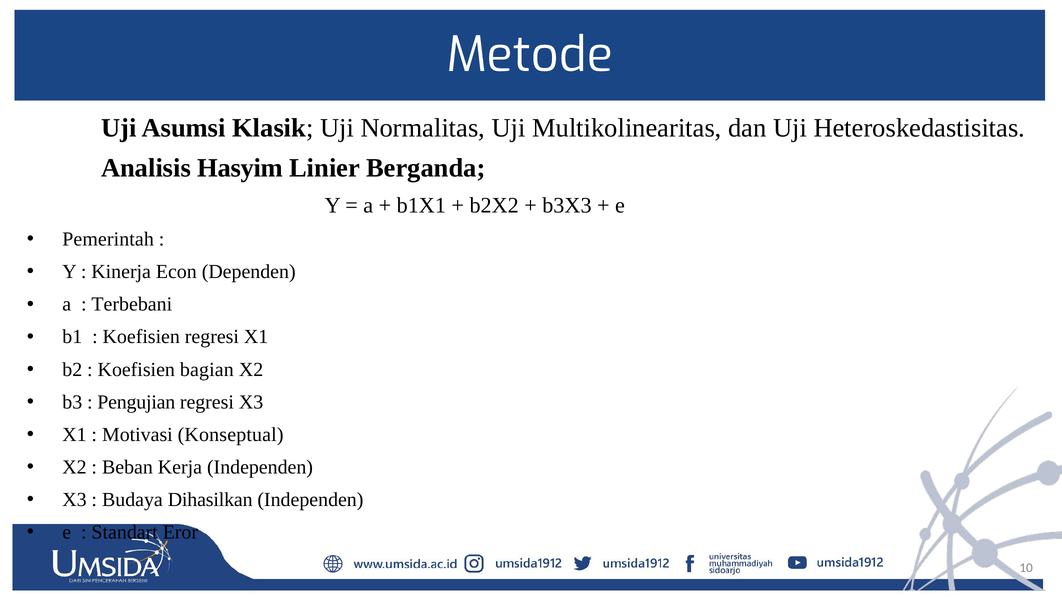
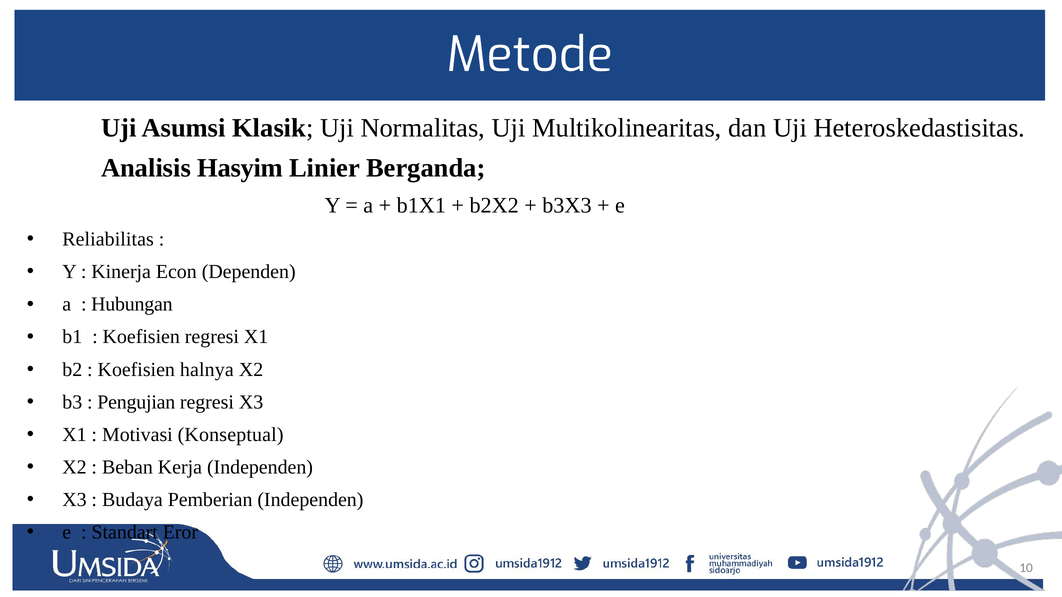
Pemerintah: Pemerintah -> Reliabilitas
Terbebani: Terbebani -> Hubungan
bagian: bagian -> halnya
Dihasilkan: Dihasilkan -> Pemberian
